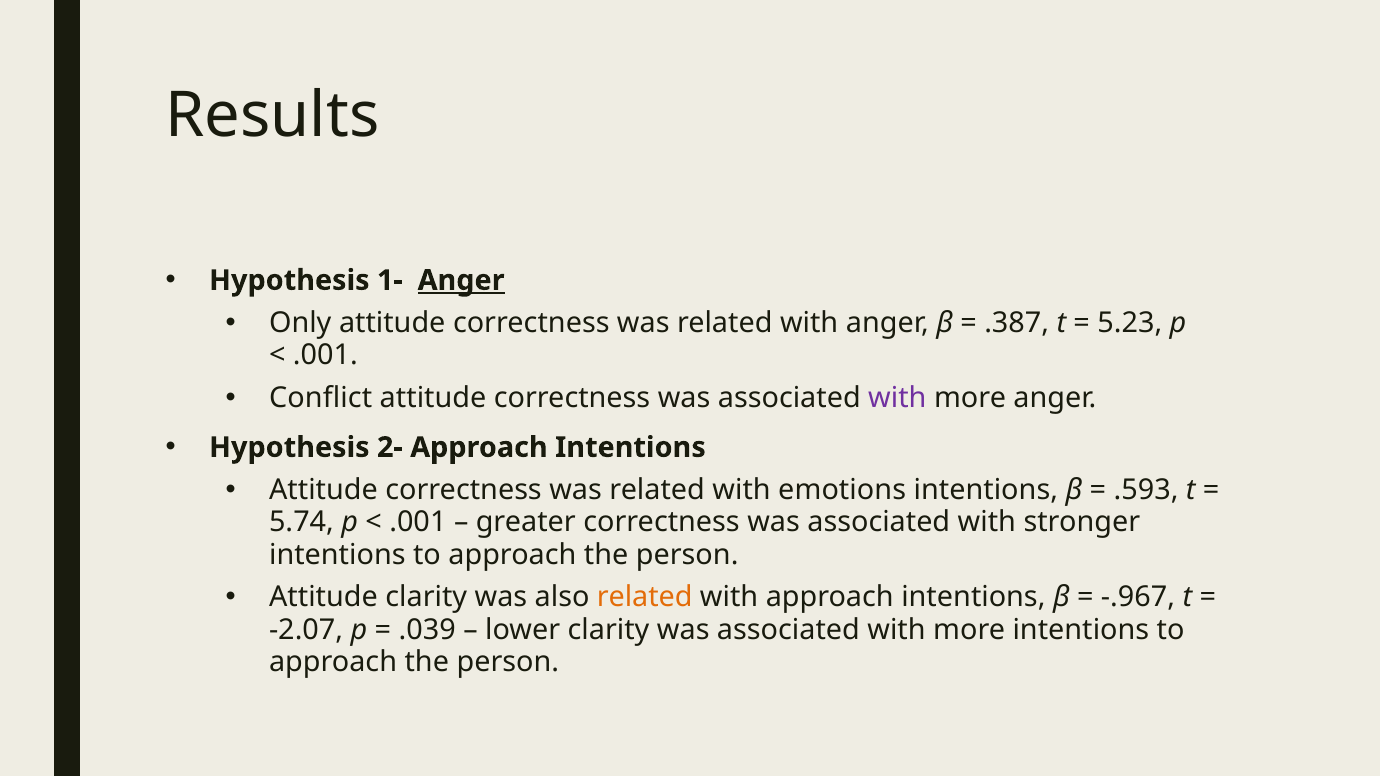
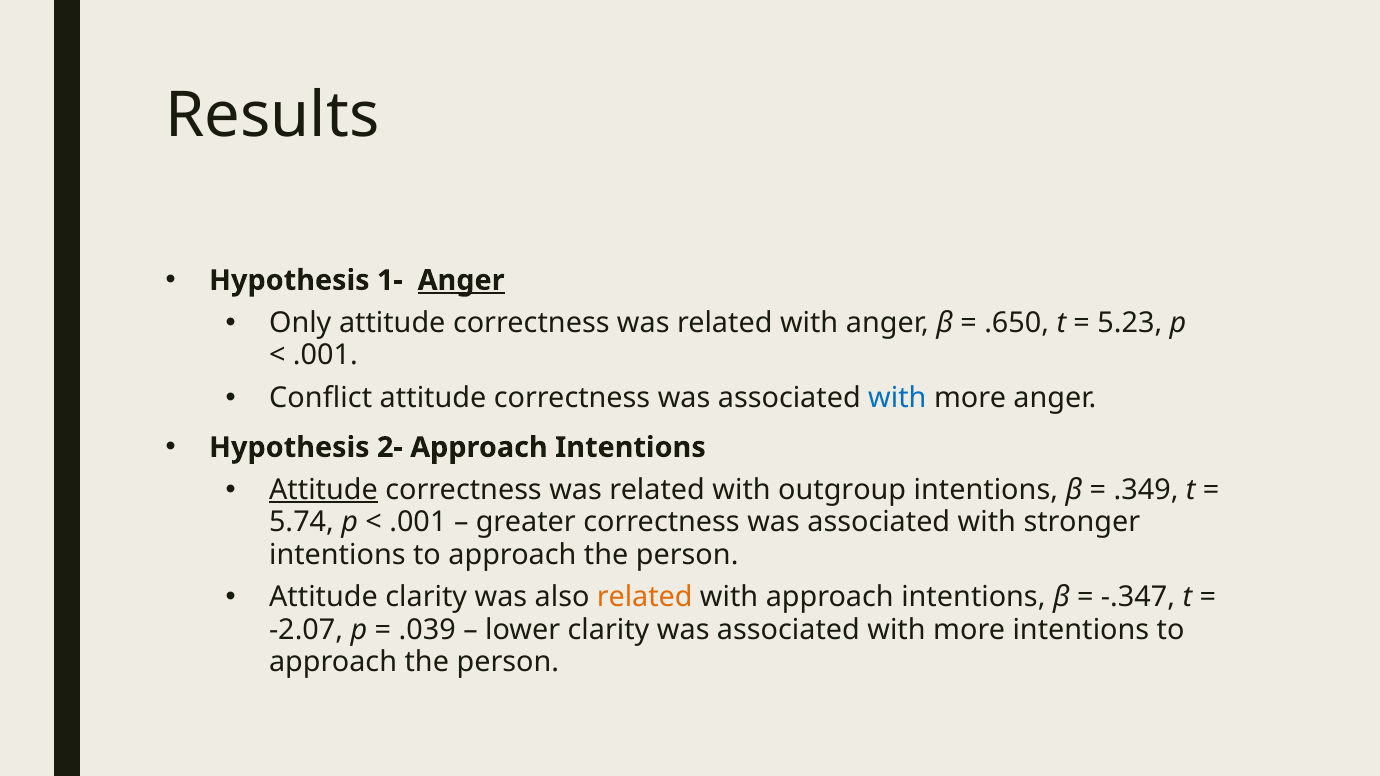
.387: .387 -> .650
with at (897, 398) colour: purple -> blue
Attitude at (323, 490) underline: none -> present
emotions: emotions -> outgroup
.593: .593 -> .349
-.967: -.967 -> -.347
